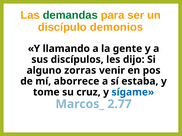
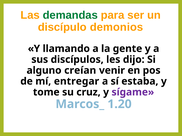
zorras: zorras -> creían
aborrece: aborrece -> entregar
sígame colour: blue -> purple
2.77: 2.77 -> 1.20
